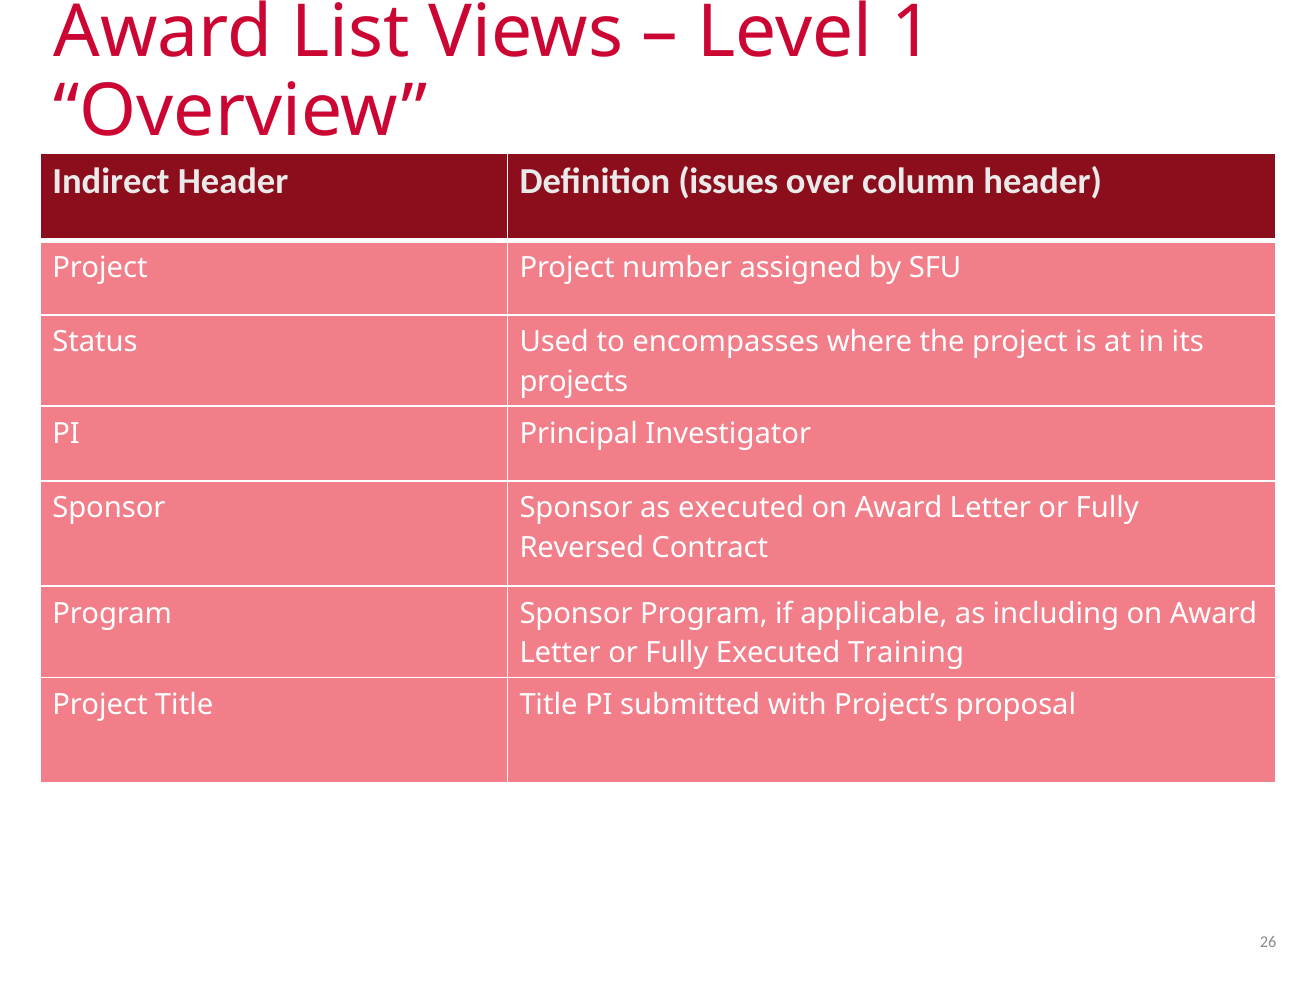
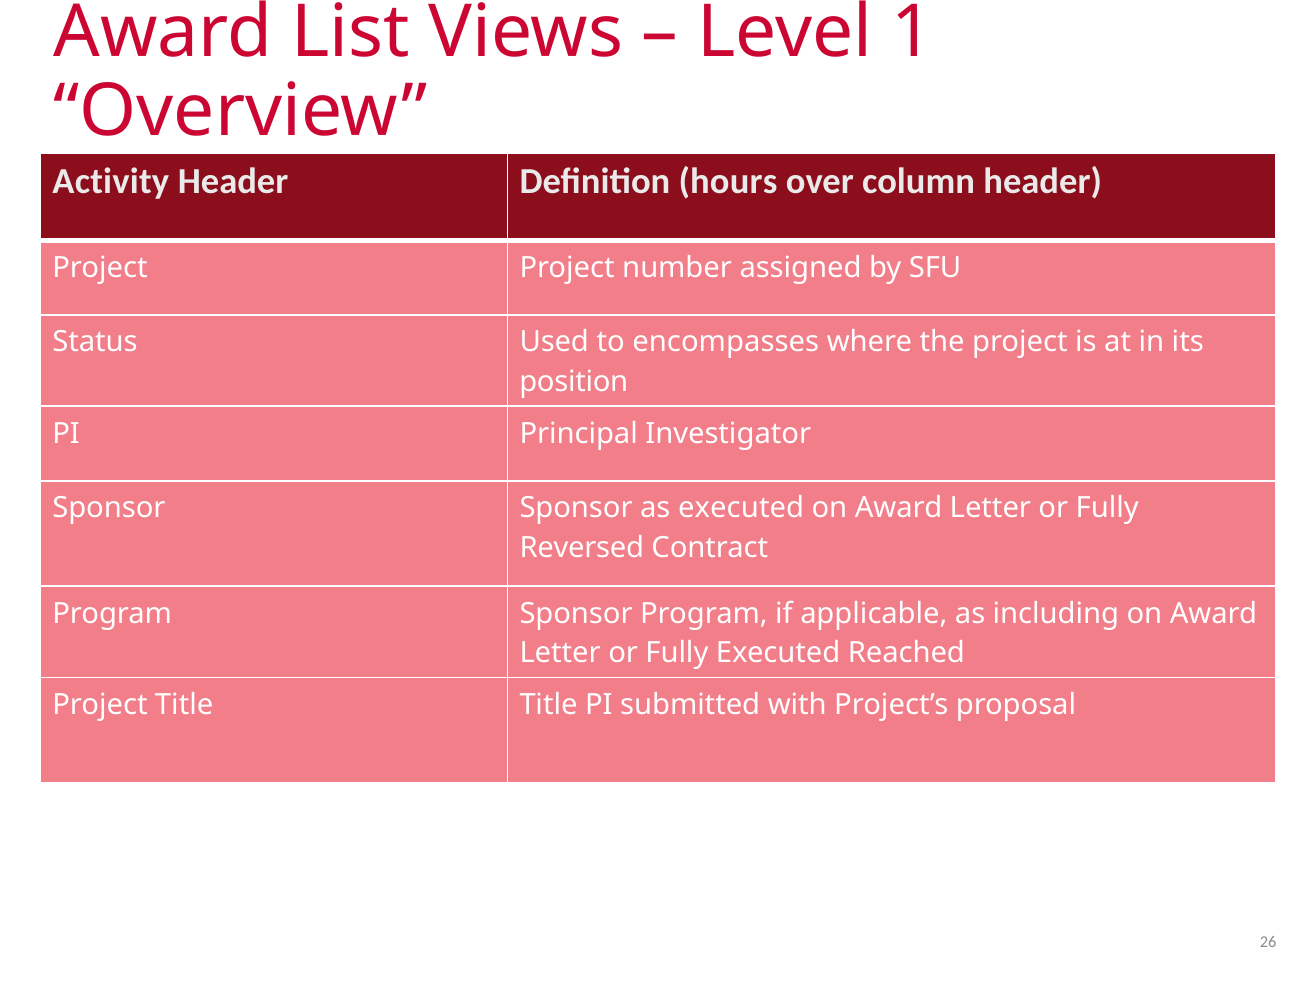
Indirect: Indirect -> Activity
issues: issues -> hours
projects: projects -> position
Training: Training -> Reached
